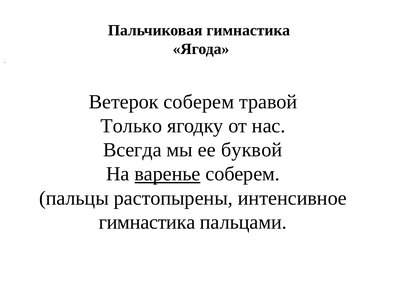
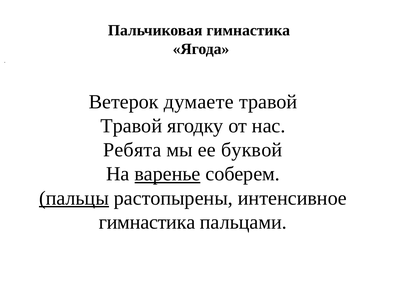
Ветерок соберем: соберем -> думаете
Только at (131, 126): Только -> Травой
Всегда: Всегда -> Ребята
пальцы underline: none -> present
